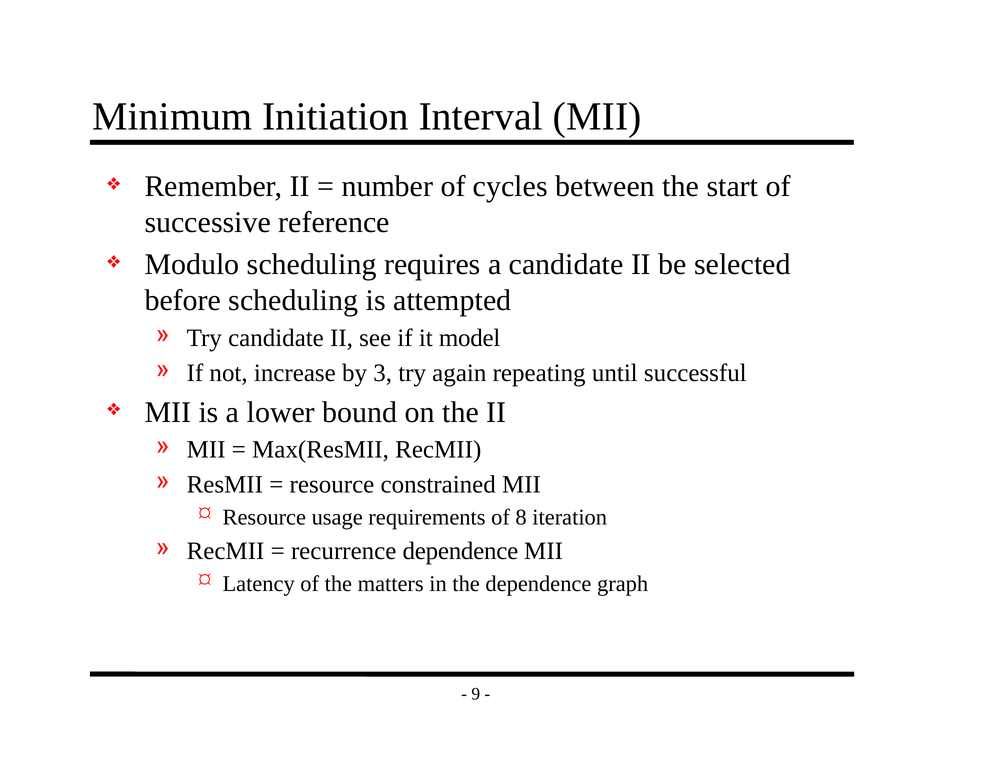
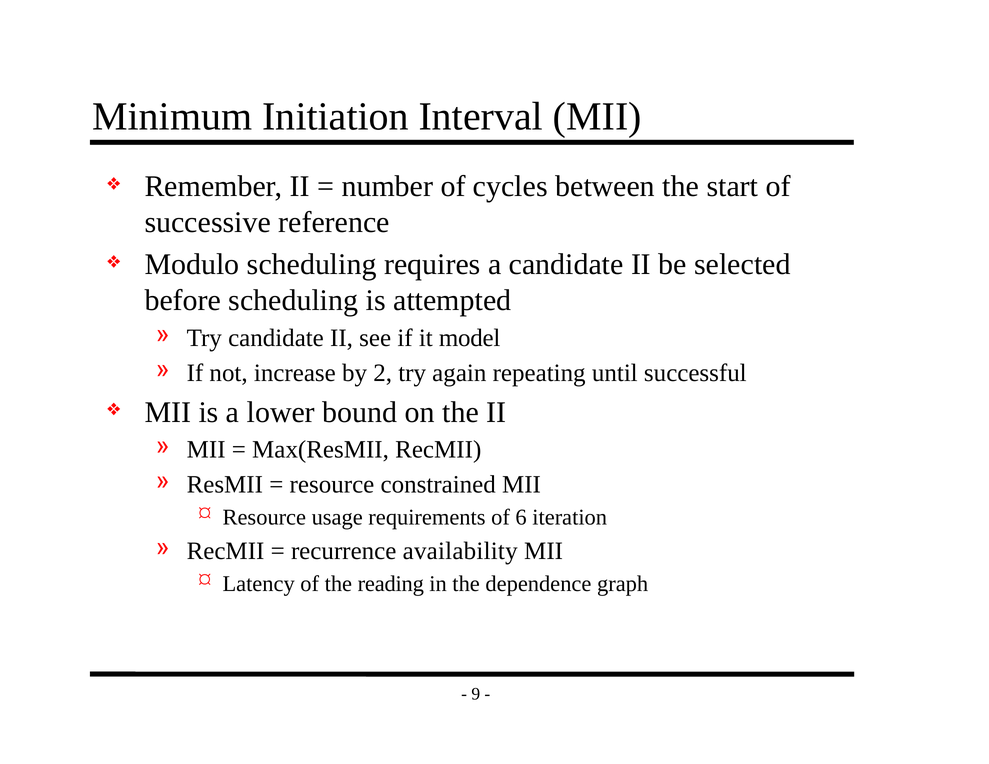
3: 3 -> 2
8: 8 -> 6
recurrence dependence: dependence -> availability
matters: matters -> reading
